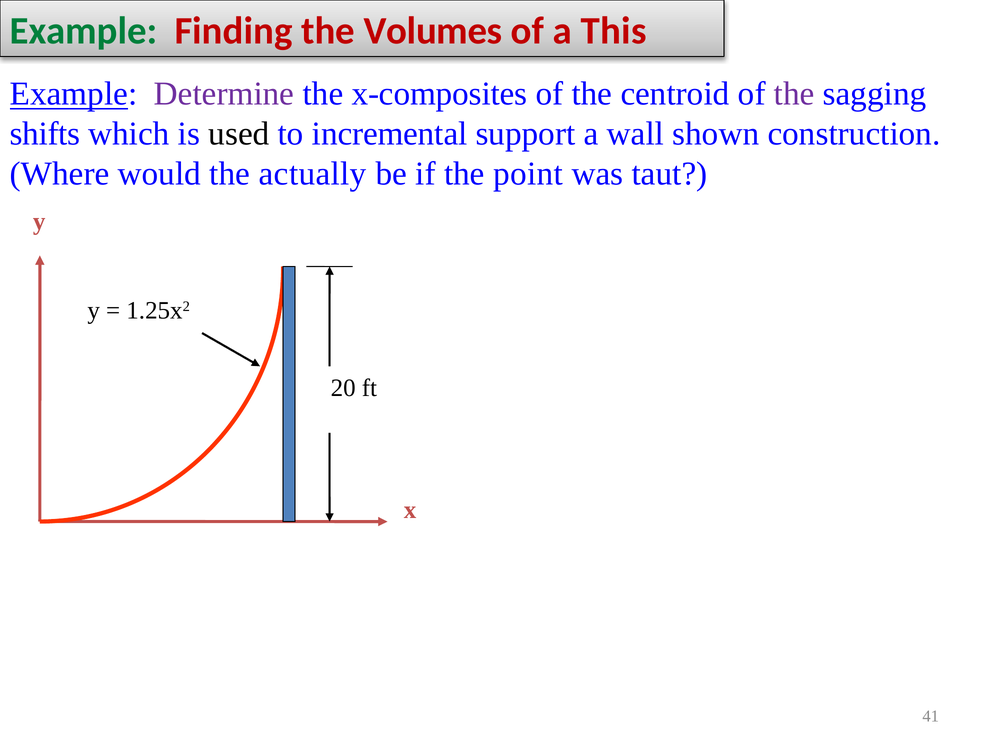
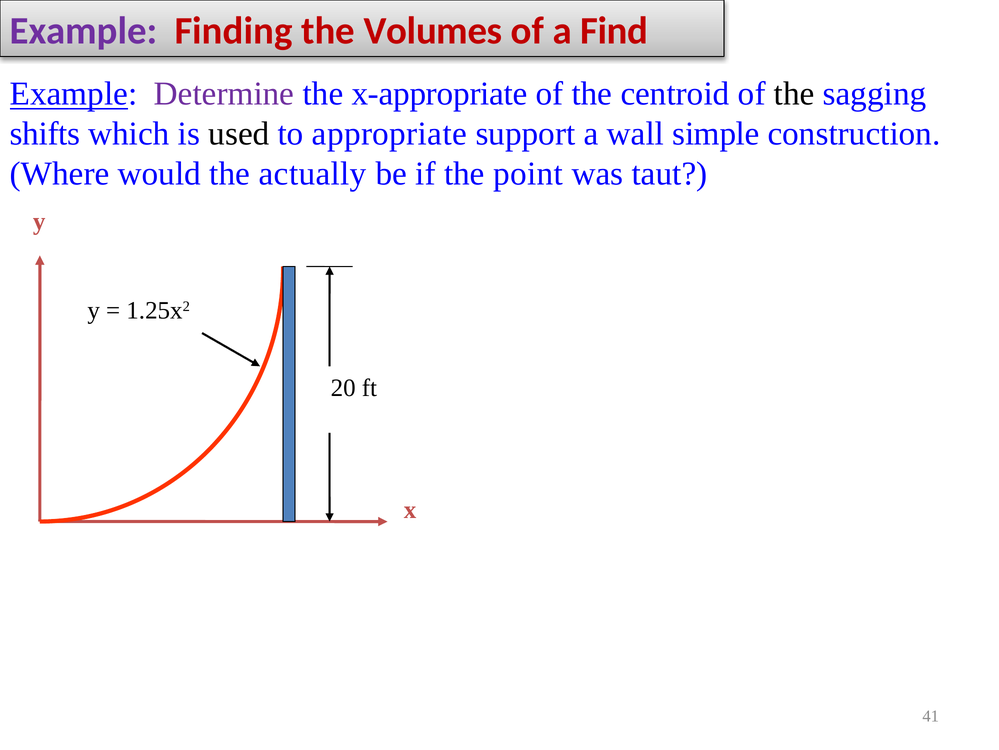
Example at (84, 31) colour: green -> purple
This: This -> Find
x-composites: x-composites -> x-appropriate
the at (794, 94) colour: purple -> black
incremental: incremental -> appropriate
shown: shown -> simple
